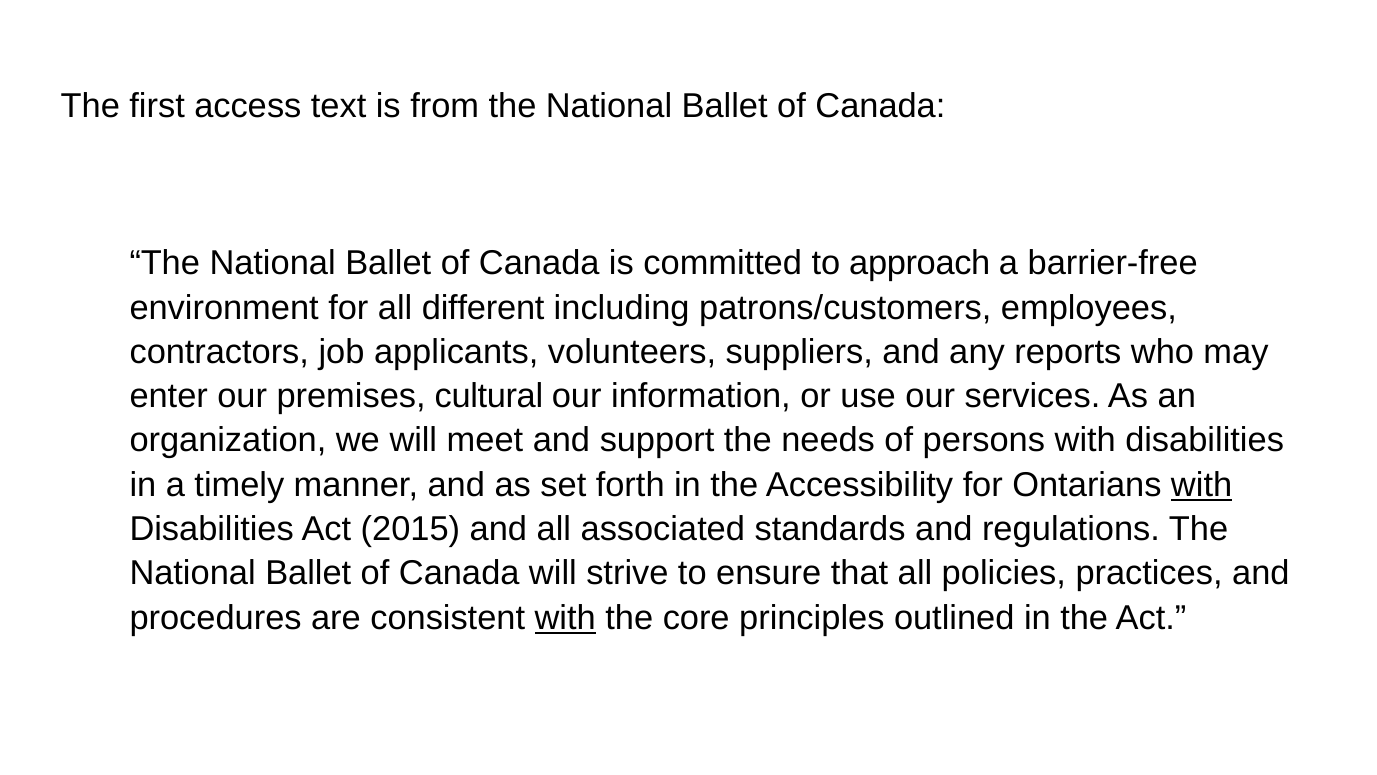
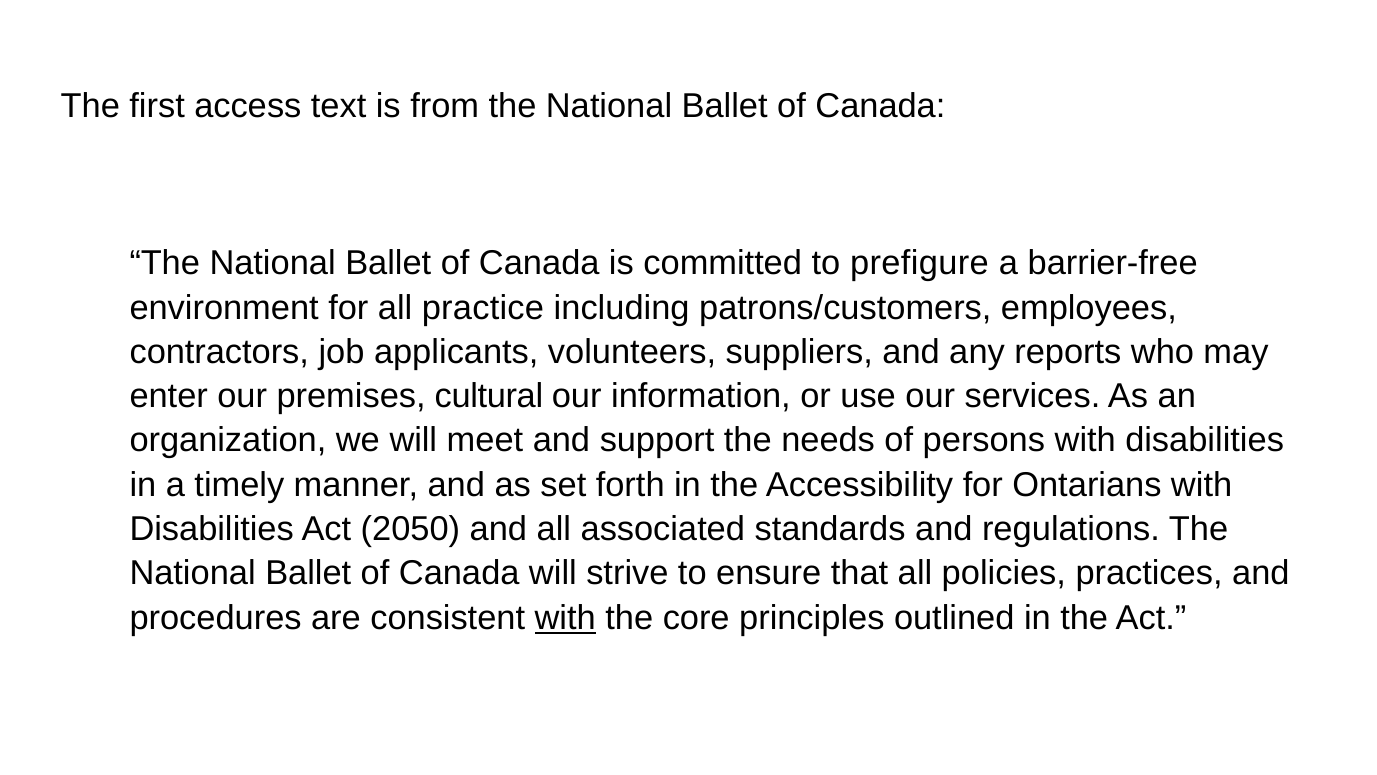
approach: approach -> prefigure
different: different -> practice
with at (1202, 485) underline: present -> none
2015: 2015 -> 2050
